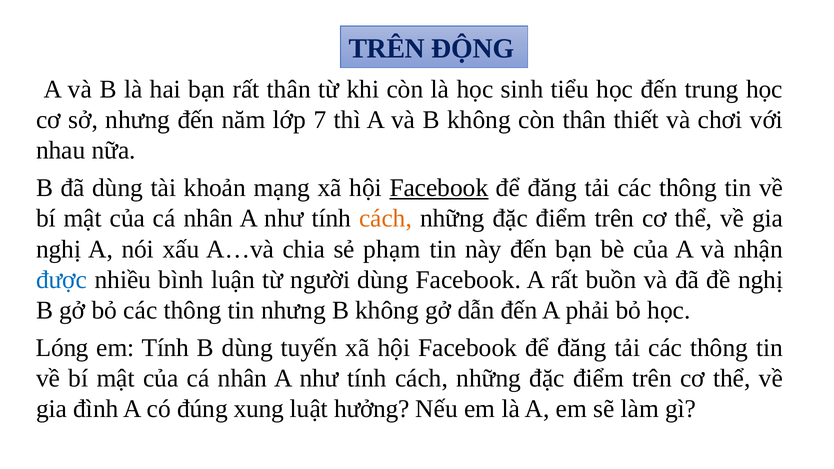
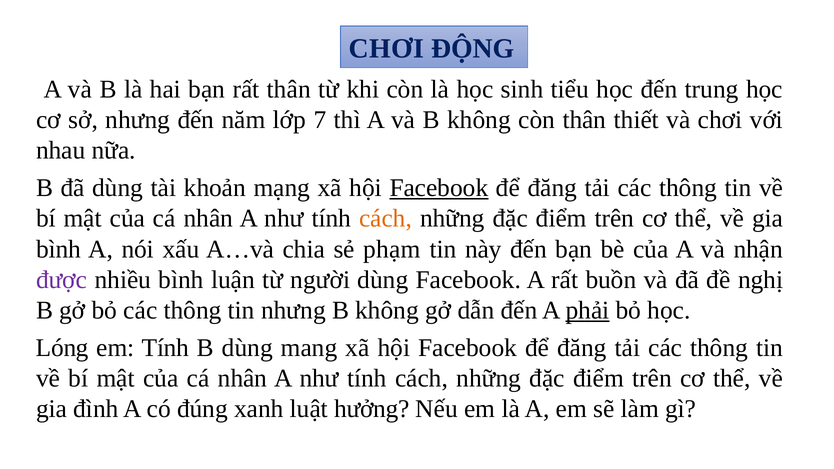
TRÊN at (387, 49): TRÊN -> CHƠI
nghị at (59, 249): nghị -> bình
được colour: blue -> purple
phải underline: none -> present
tuyến: tuyến -> mang
xung: xung -> xanh
